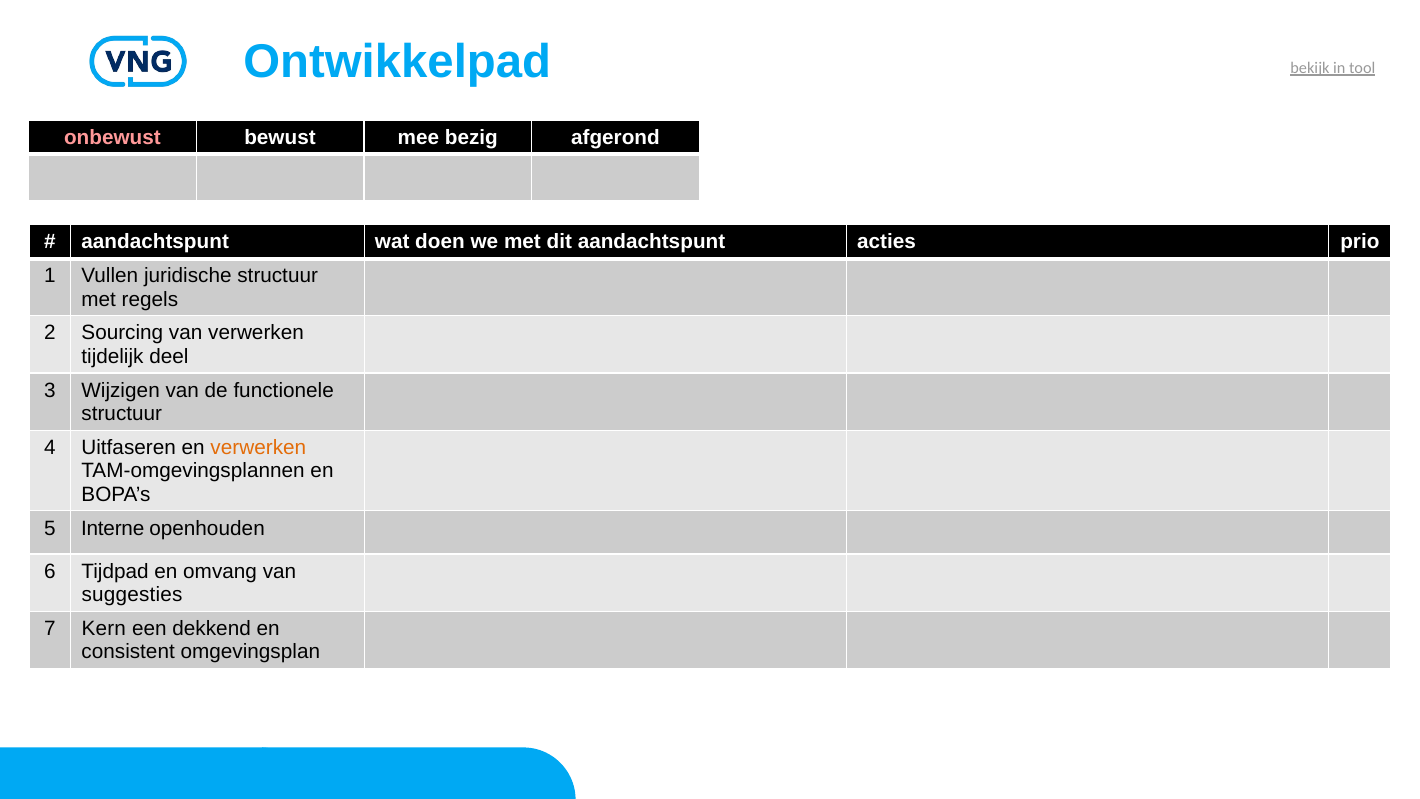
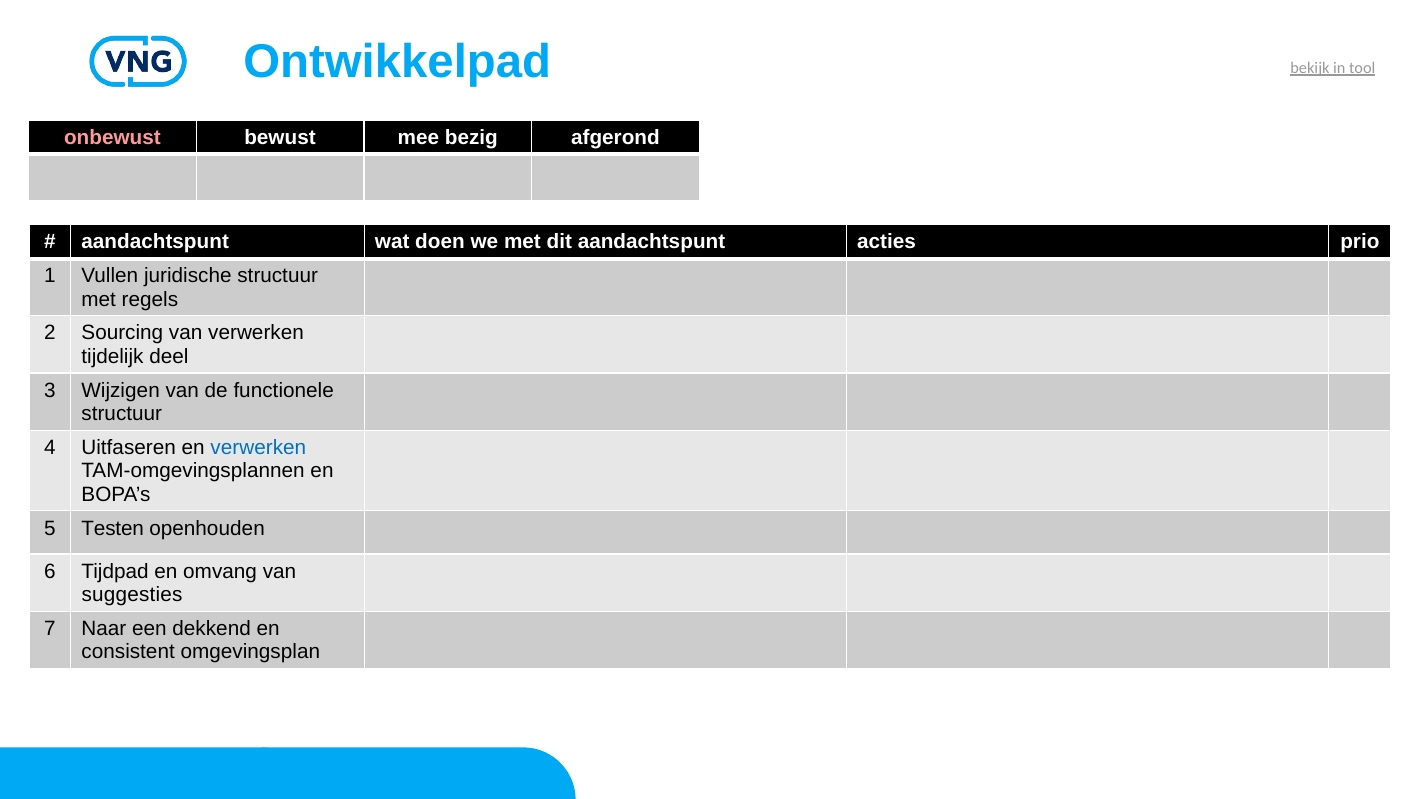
verwerken at (258, 448) colour: orange -> blue
Interne: Interne -> Testen
Kern: Kern -> Naar
